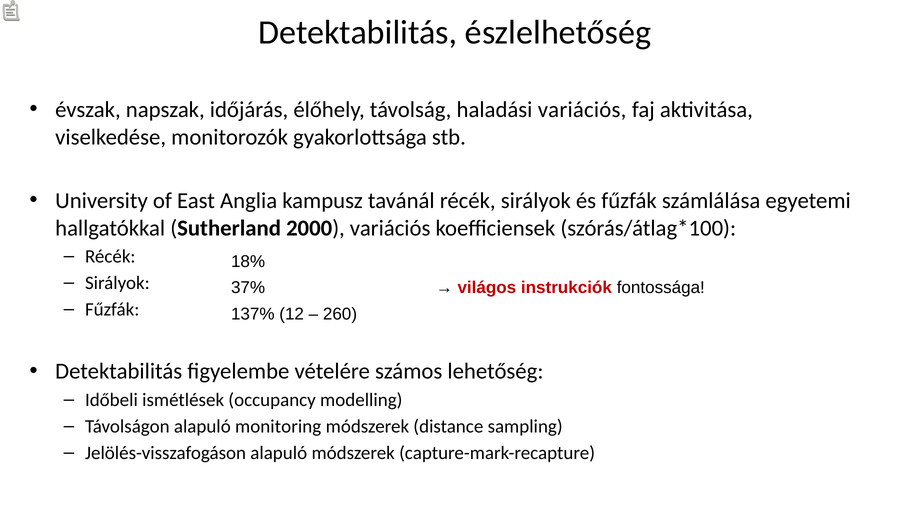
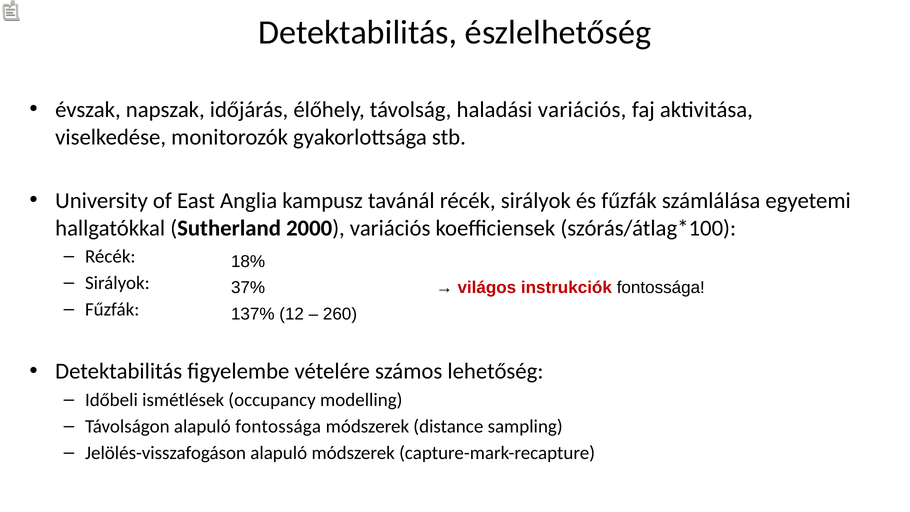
alapuló monitoring: monitoring -> fontossága
